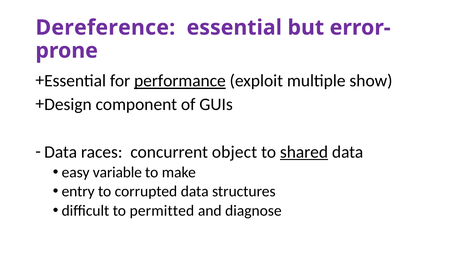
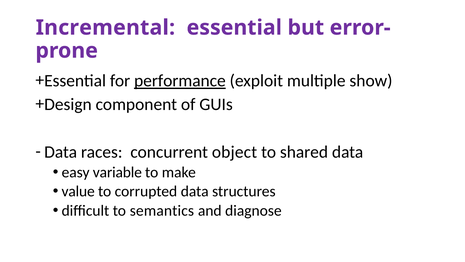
Dereference: Dereference -> Incremental
shared underline: present -> none
entry: entry -> value
permitted: permitted -> semantics
